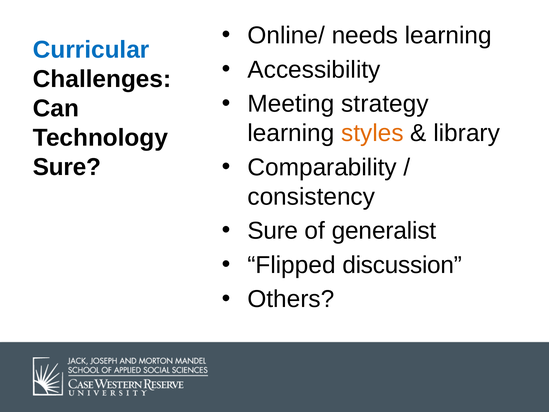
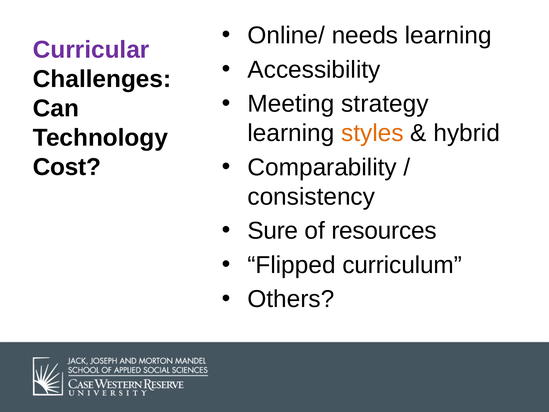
Curricular colour: blue -> purple
library: library -> hybrid
Sure at (67, 167): Sure -> Cost
generalist: generalist -> resources
discussion: discussion -> curriculum
